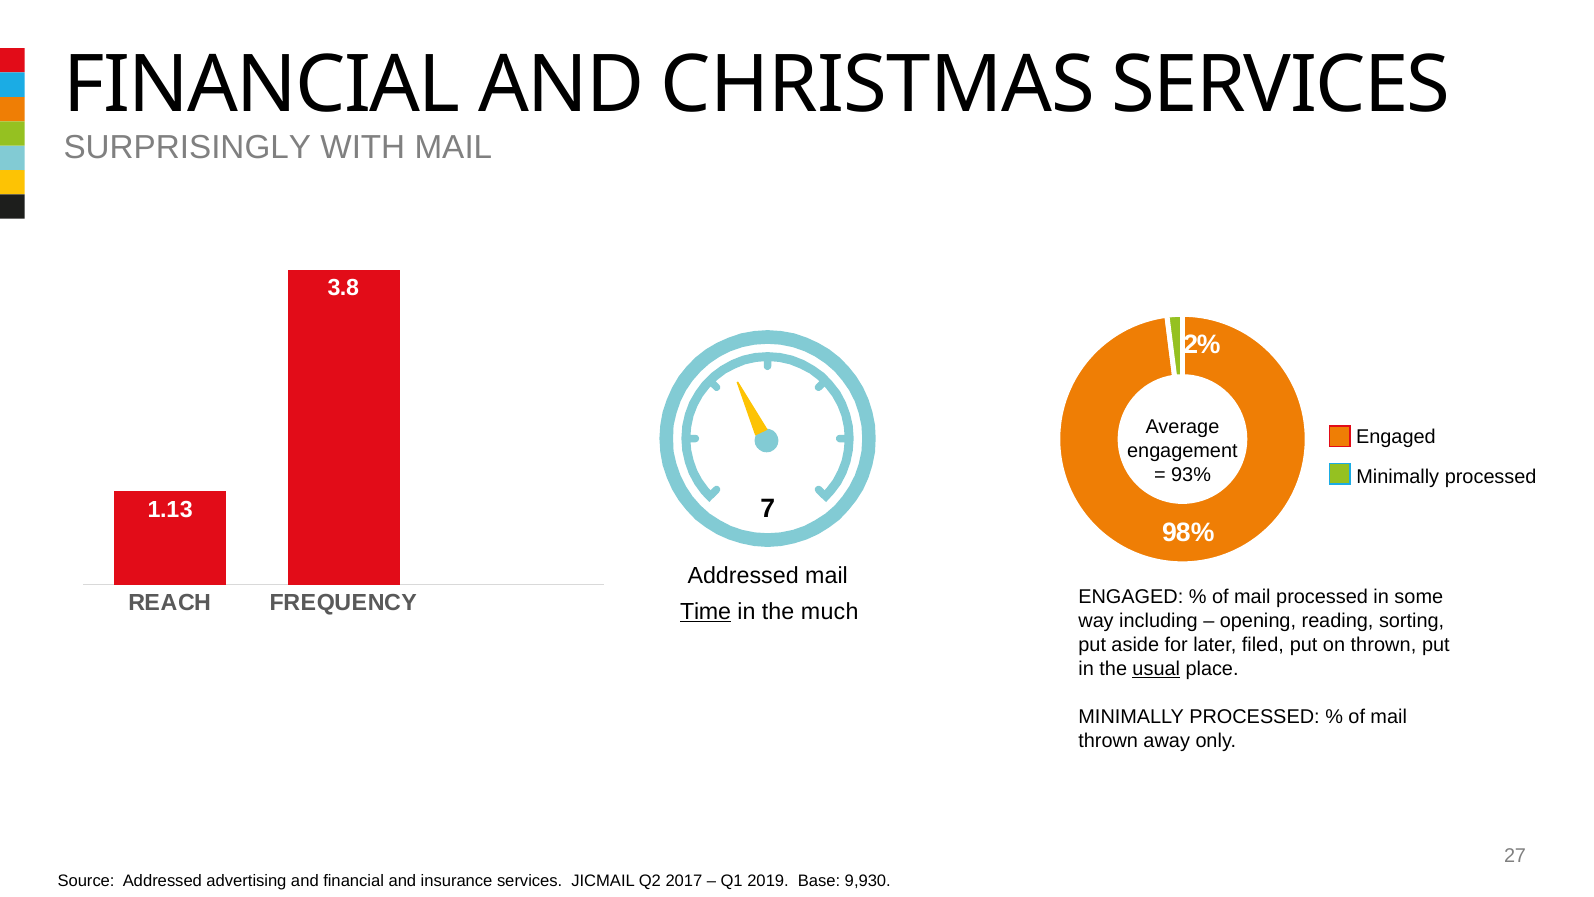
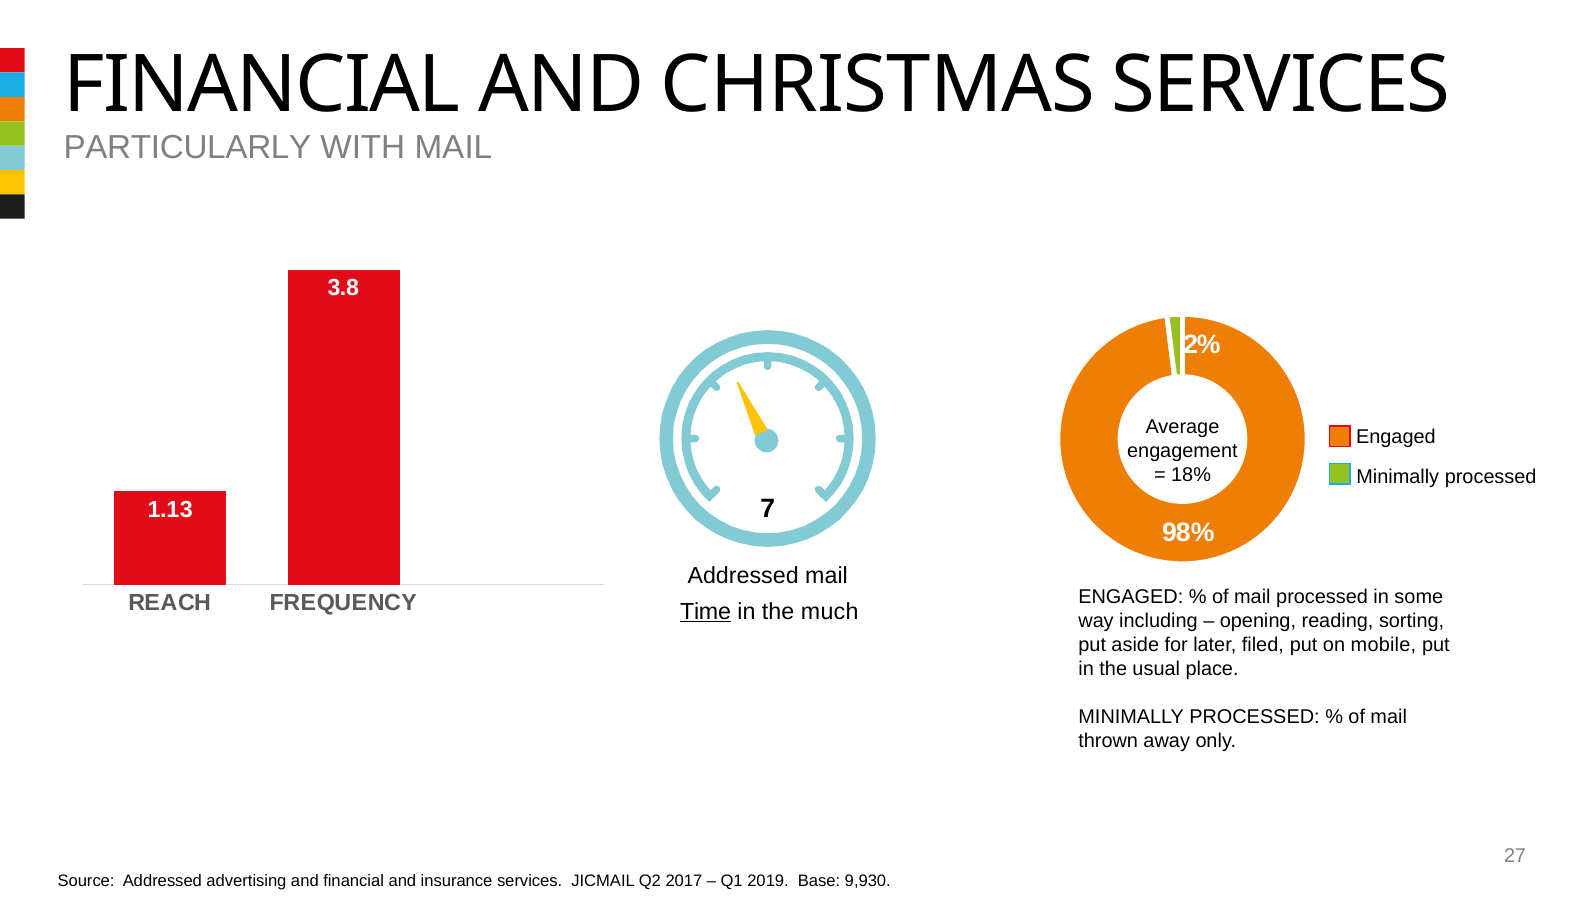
SURPRISINGLY: SURPRISINGLY -> PARTICULARLY
93%: 93% -> 18%
on thrown: thrown -> mobile
usual underline: present -> none
